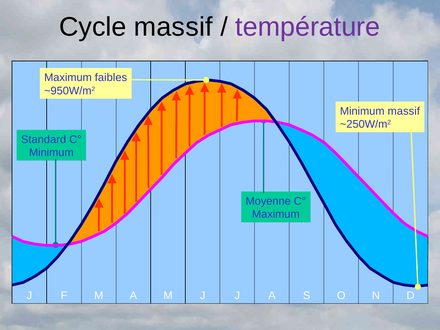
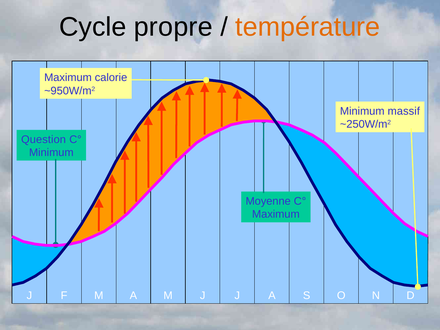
Cycle massif: massif -> propre
température colour: purple -> orange
faibles: faibles -> calorie
Standard: Standard -> Question
